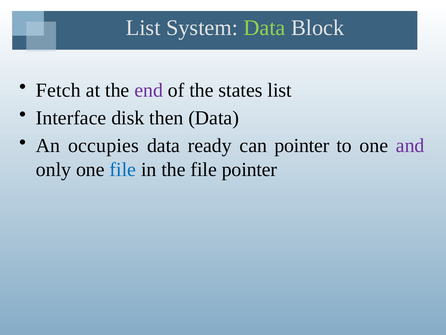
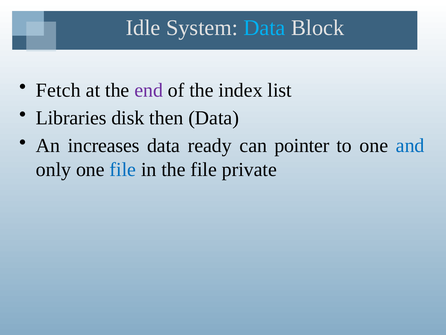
List at (143, 28): List -> Idle
Data at (264, 28) colour: light green -> light blue
states: states -> index
Interface: Interface -> Libraries
occupies: occupies -> increases
and colour: purple -> blue
file pointer: pointer -> private
